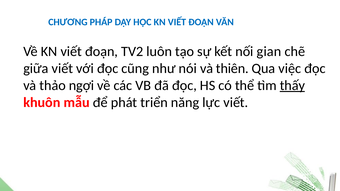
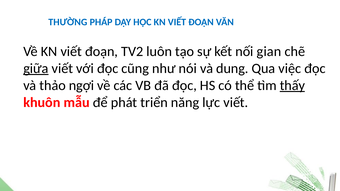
CHƯƠNG: CHƯƠNG -> THƯỜNG
giữa underline: none -> present
thiên: thiên -> dung
